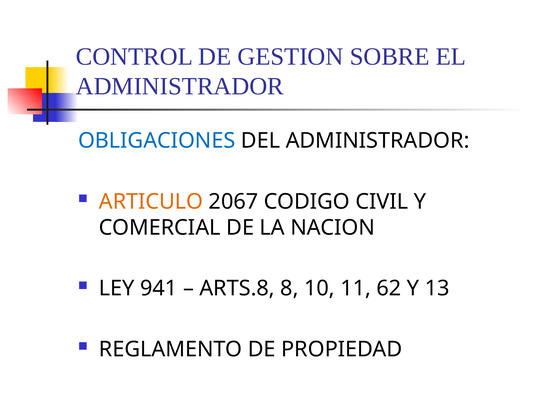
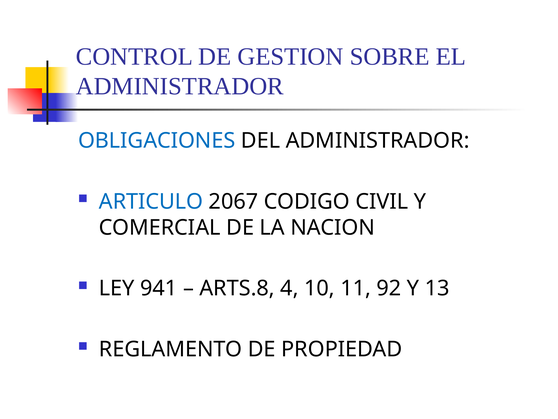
ARTICULO colour: orange -> blue
8: 8 -> 4
62: 62 -> 92
